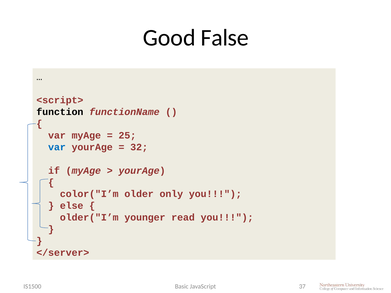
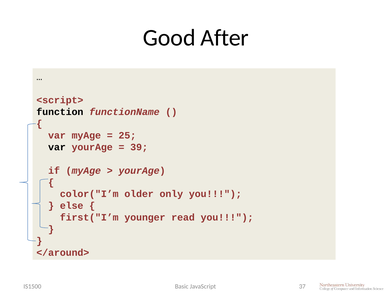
False: False -> After
var at (57, 147) colour: blue -> black
32: 32 -> 39
older("I’m: older("I’m -> first("I’m
</server>: </server> -> </around>
